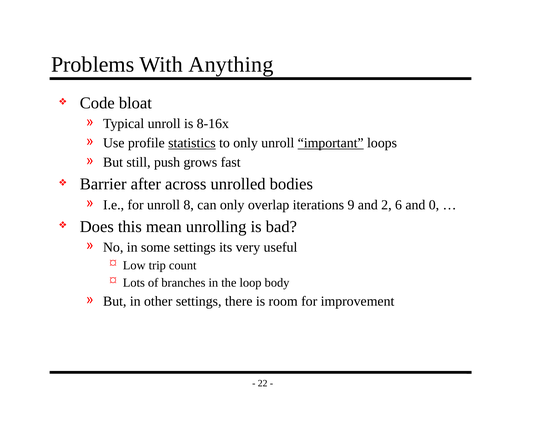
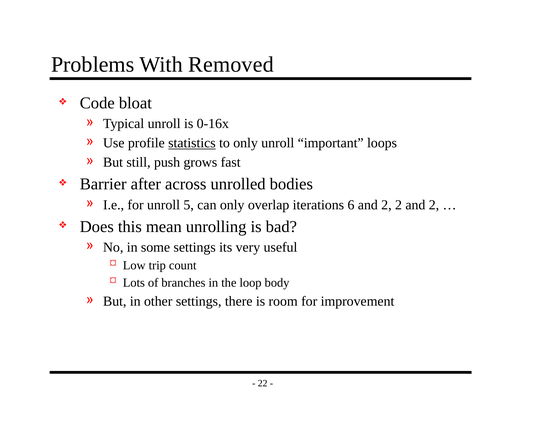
Anything: Anything -> Removed
8-16x: 8-16x -> 0-16x
important underline: present -> none
8: 8 -> 5
9: 9 -> 6
2 6: 6 -> 2
0 at (434, 205): 0 -> 2
